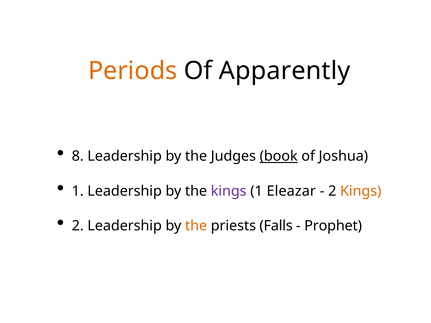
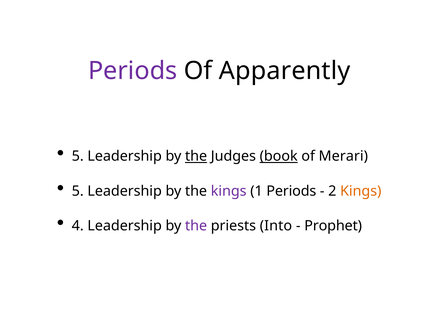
Periods at (133, 71) colour: orange -> purple
8 at (78, 156): 8 -> 5
the at (196, 156) underline: none -> present
Joshua: Joshua -> Merari
1 at (78, 191): 1 -> 5
1 Eleazar: Eleazar -> Periods
2 at (78, 226): 2 -> 4
the at (196, 226) colour: orange -> purple
Falls: Falls -> Into
